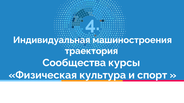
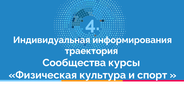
машиностроения: машиностроения -> информирования
